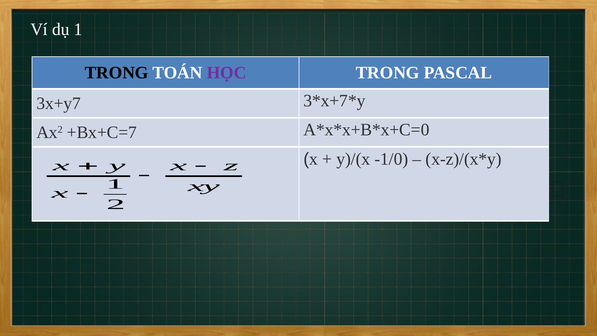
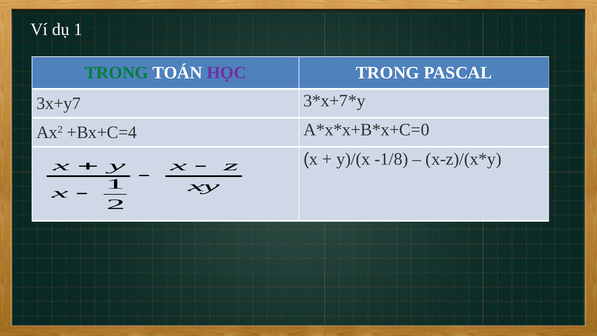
TRONG at (117, 73) colour: black -> green
+Bx+C=7: +Bx+C=7 -> +Bx+C=4
-1/0: -1/0 -> -1/8
